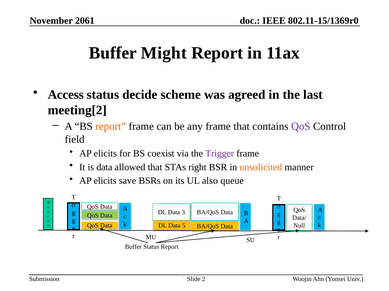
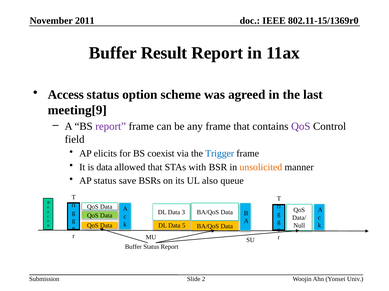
2061: 2061 -> 2011
Might: Might -> Result
decide: decide -> option
meeting[2: meeting[2 -> meeting[9
report at (111, 127) colour: orange -> purple
Trigger colour: purple -> blue
right: right -> with
elicits at (105, 181): elicits -> status
